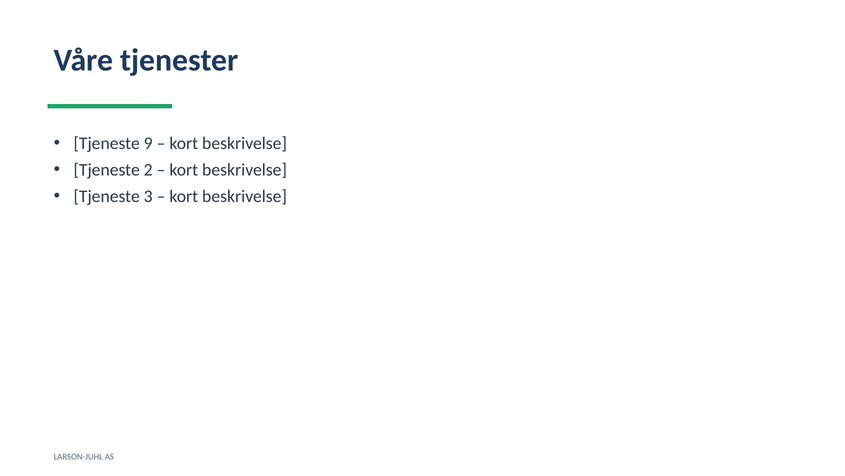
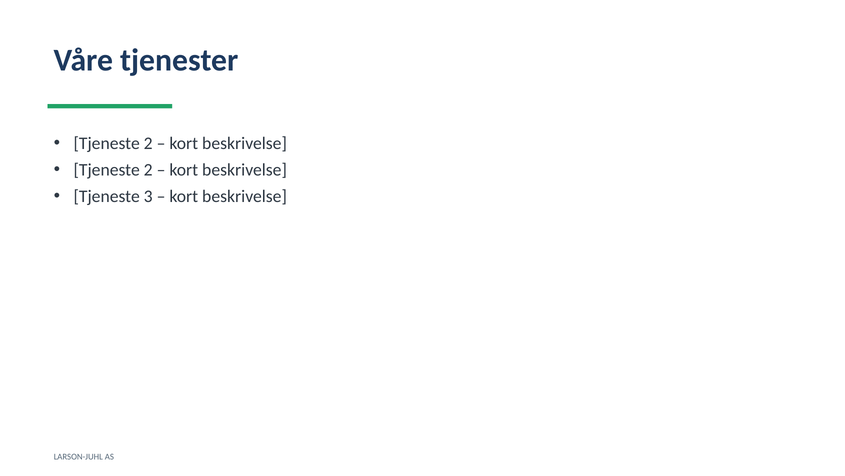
9 at (148, 143): 9 -> 2
